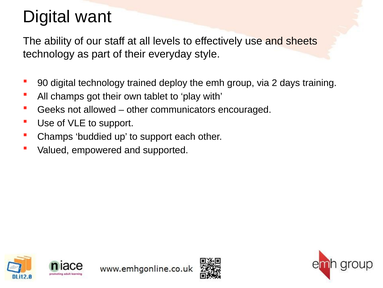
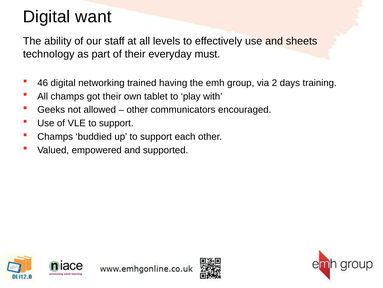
style: style -> must
90: 90 -> 46
digital technology: technology -> networking
deploy: deploy -> having
